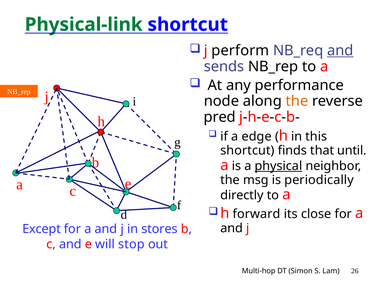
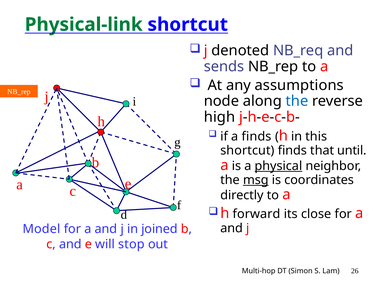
perform: perform -> denoted
and at (340, 51) underline: present -> none
performance: performance -> assumptions
the at (297, 101) colour: orange -> blue
pred: pred -> high
a edge: edge -> finds
msg underline: none -> present
periodically: periodically -> coordinates
Except: Except -> Model
stores: stores -> joined
